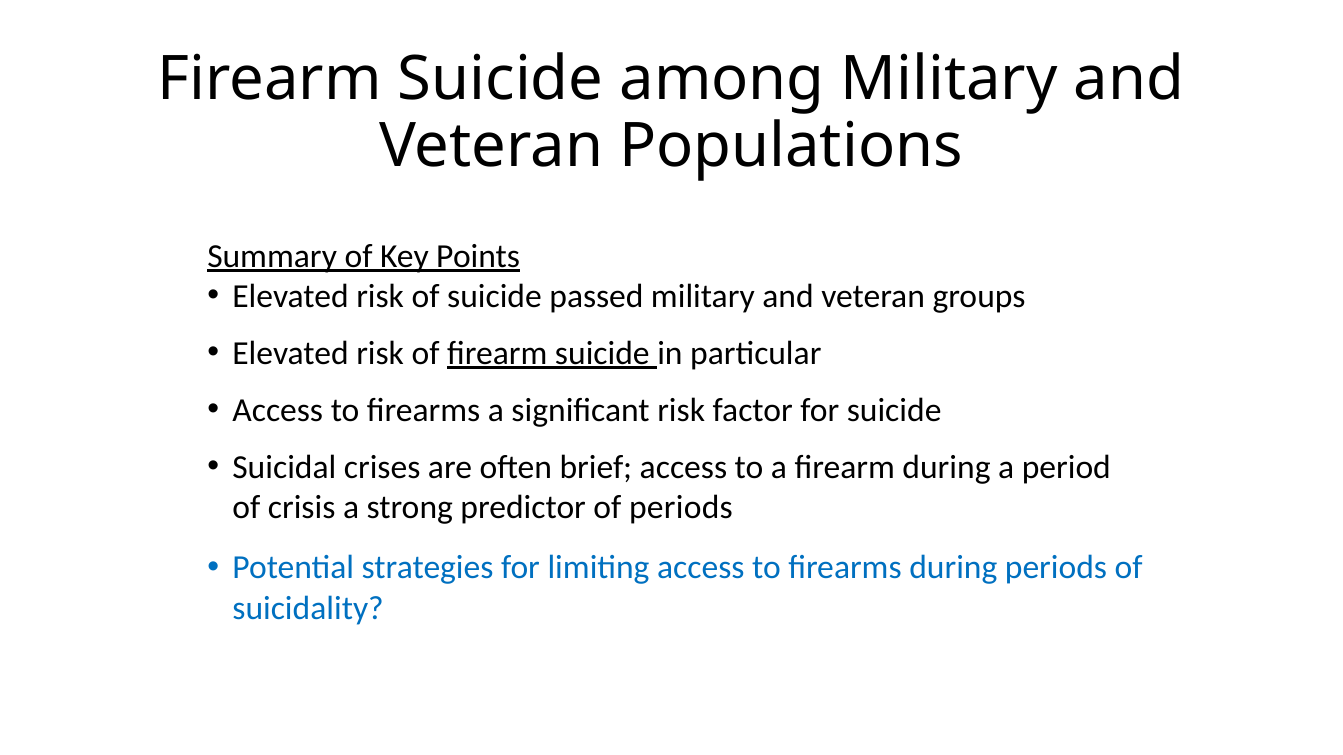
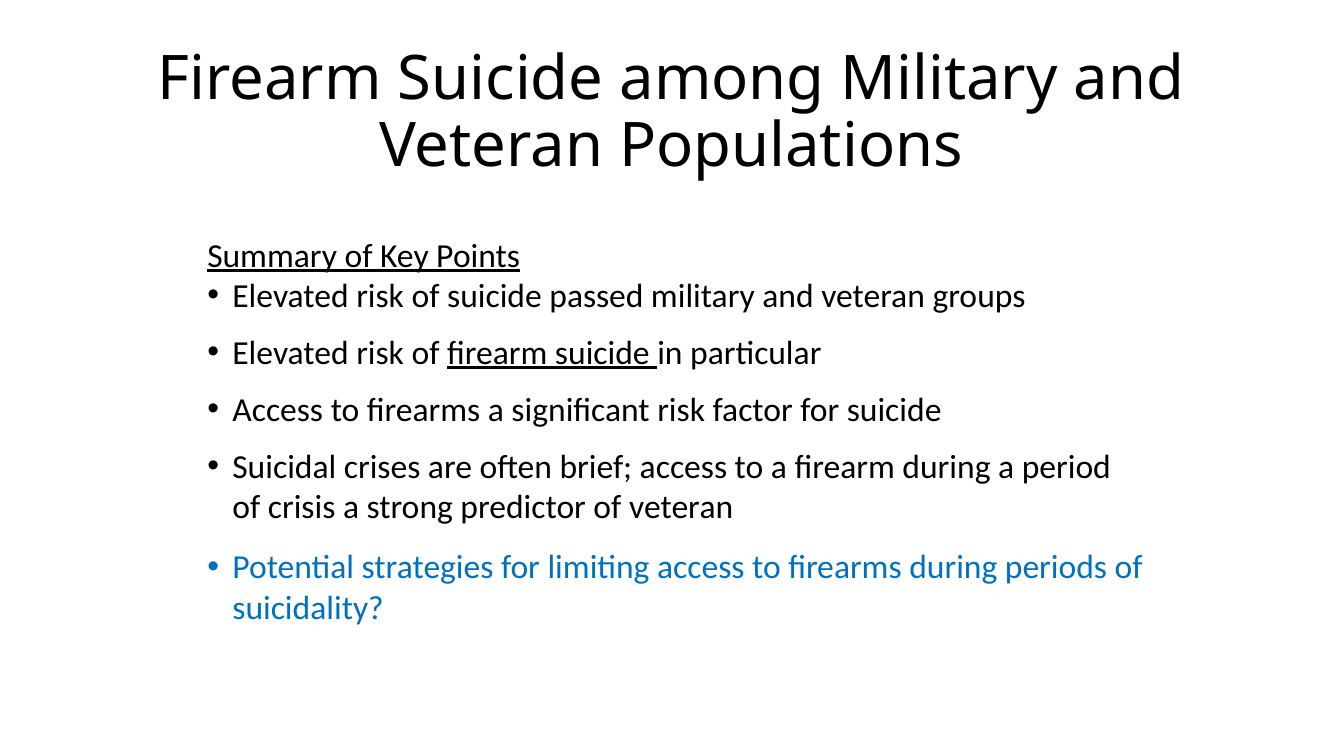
of periods: periods -> veteran
